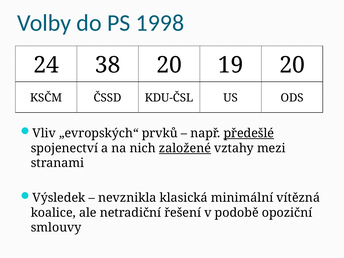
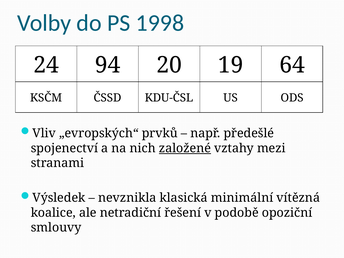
38: 38 -> 94
19 20: 20 -> 64
předešlé underline: present -> none
